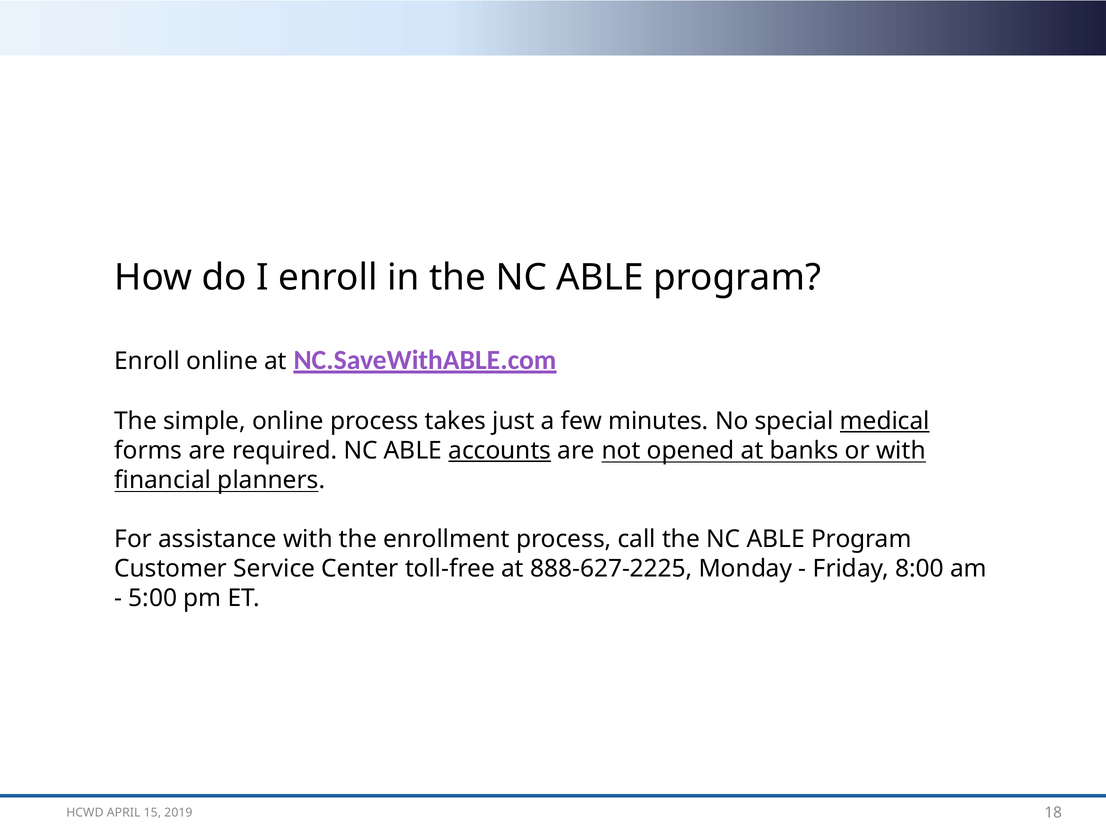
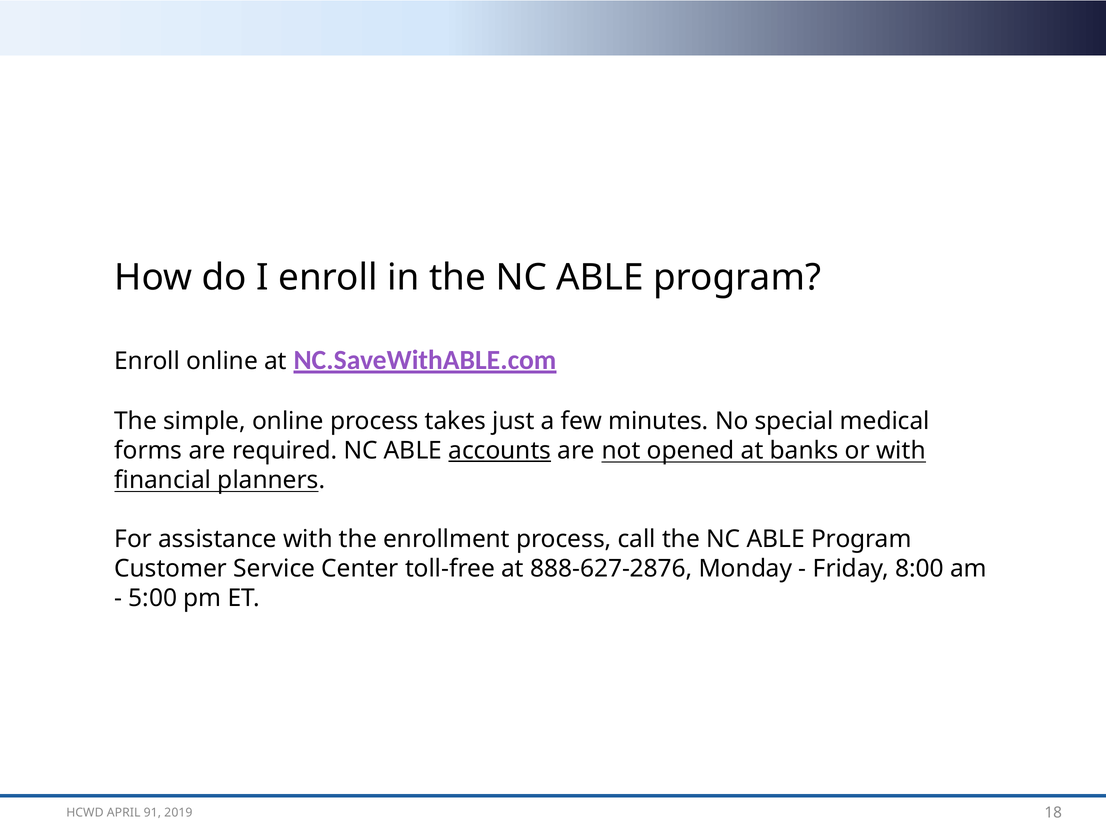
medical underline: present -> none
888-627-2225: 888-627-2225 -> 888-627-2876
15: 15 -> 91
